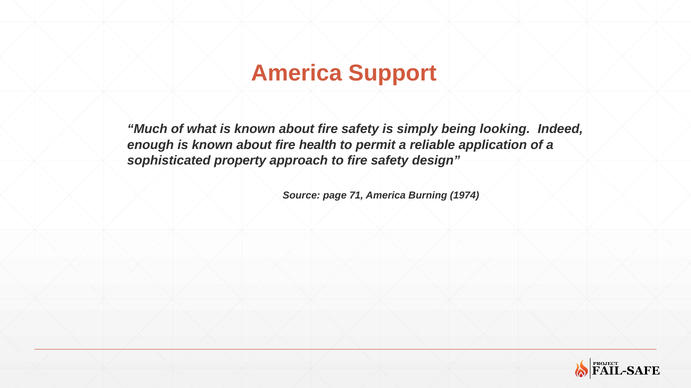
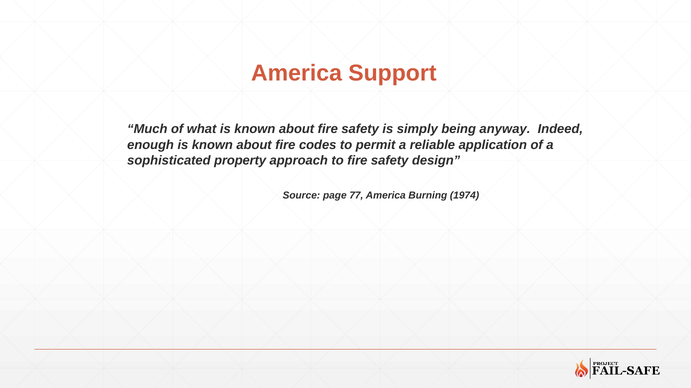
looking: looking -> anyway
health: health -> codes
71: 71 -> 77
